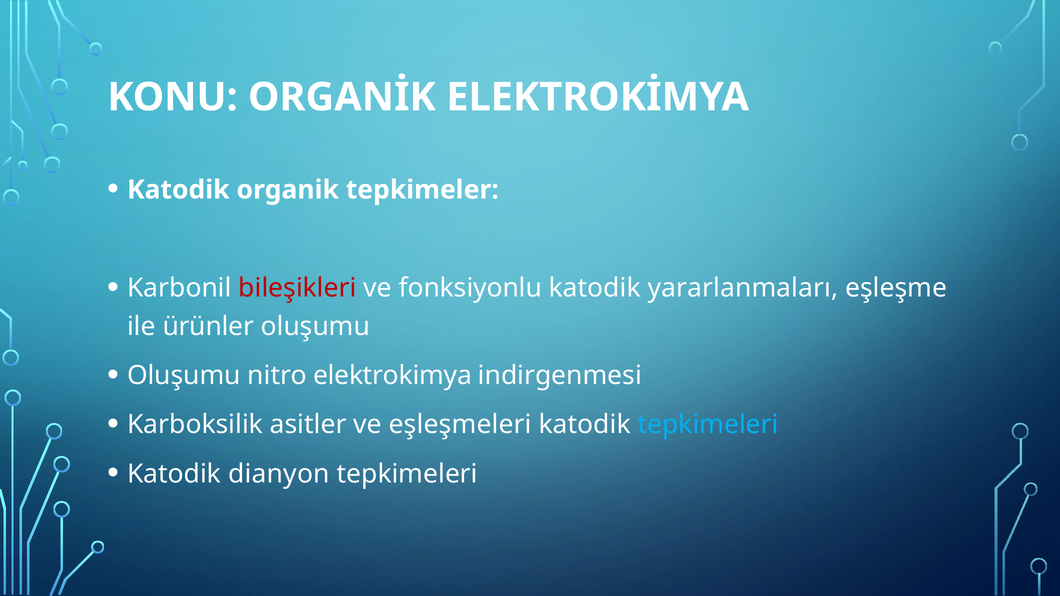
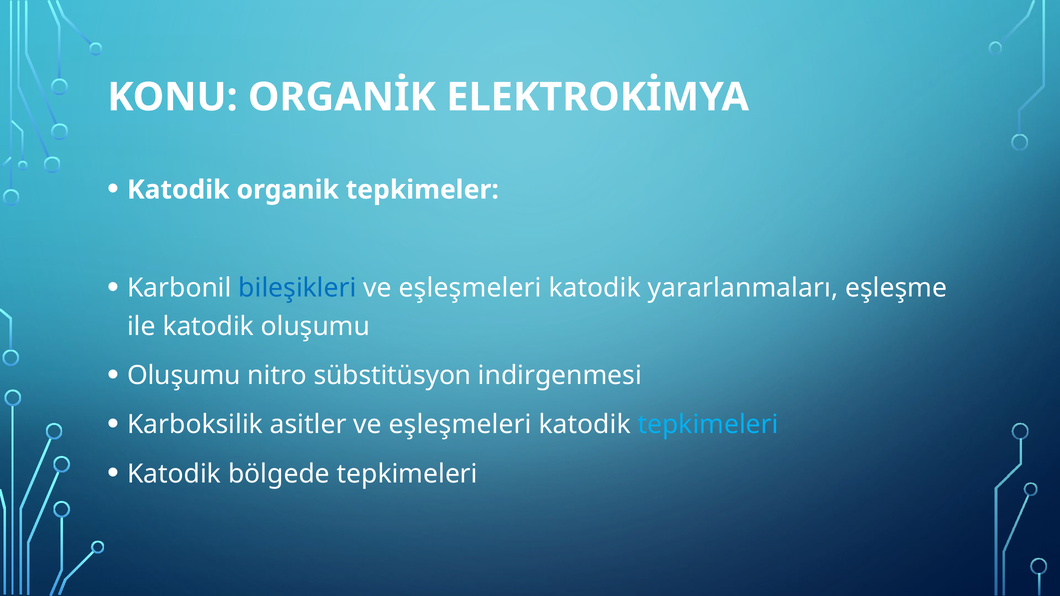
bileşikleri colour: red -> blue
fonksiyonlu at (470, 288): fonksiyonlu -> eşleşmeleri
ile ürünler: ürünler -> katodik
elektrokimya: elektrokimya -> sübstitüsyon
dianyon: dianyon -> bölgede
